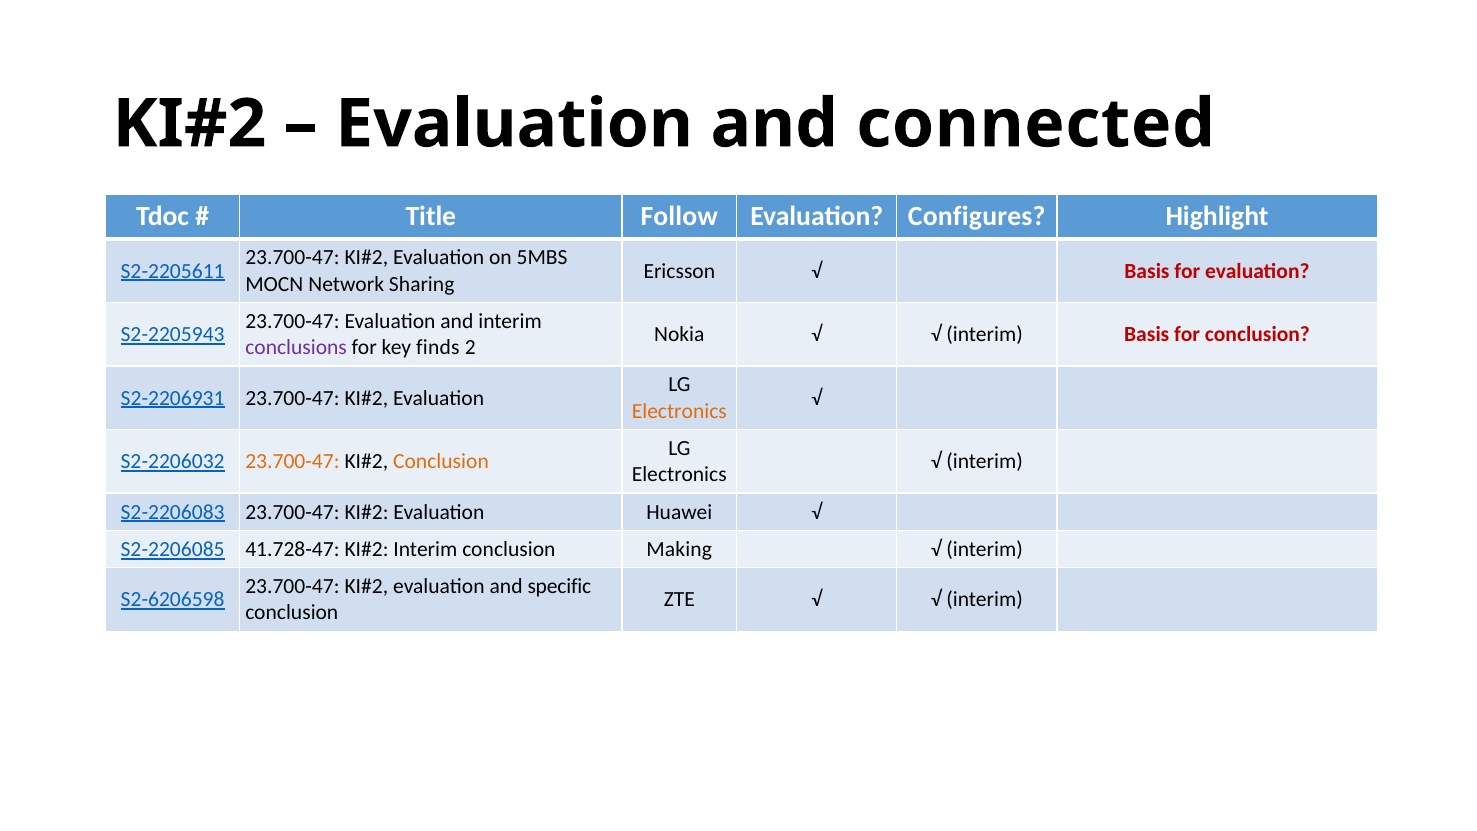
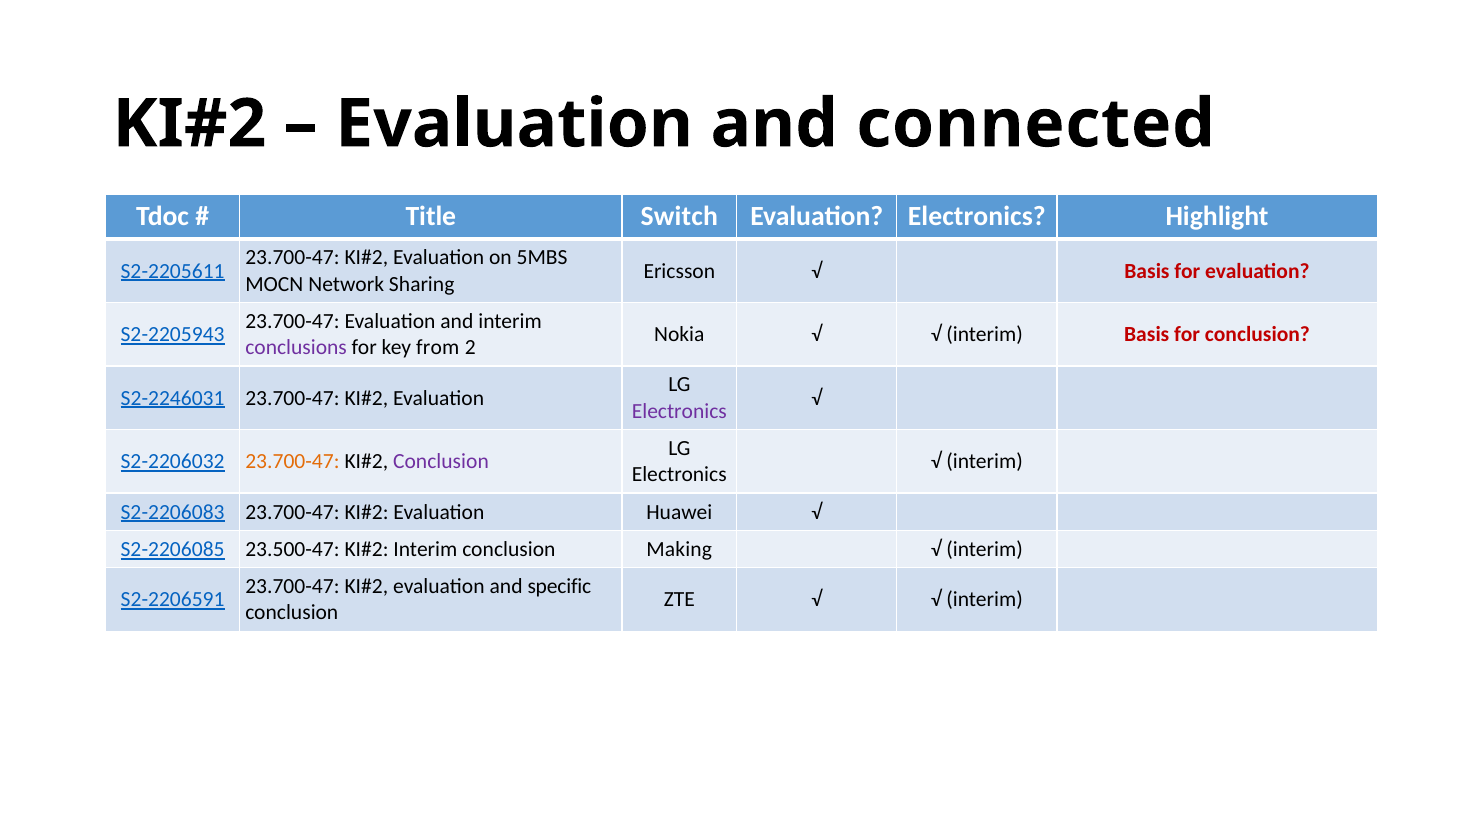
Follow: Follow -> Switch
Evaluation Configures: Configures -> Electronics
finds: finds -> from
S2-2206931: S2-2206931 -> S2-2246031
Electronics at (679, 411) colour: orange -> purple
Conclusion at (441, 461) colour: orange -> purple
41.728-47: 41.728-47 -> 23.500-47
S2-6206598: S2-6206598 -> S2-2206591
